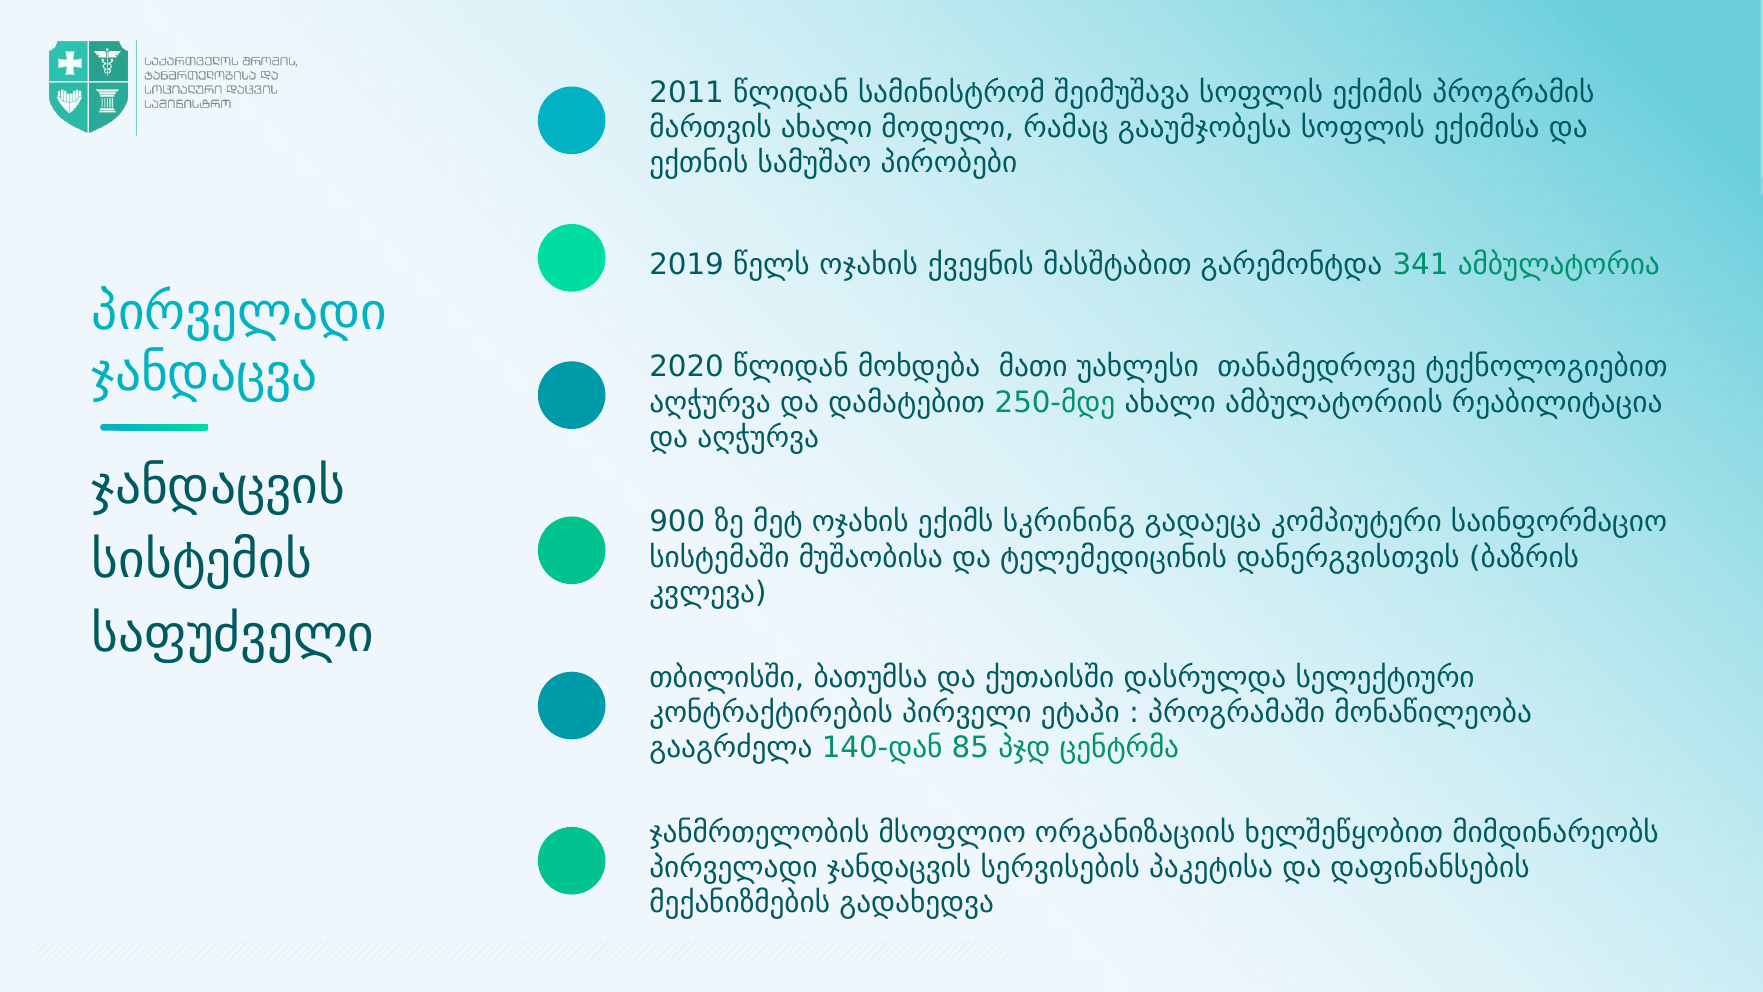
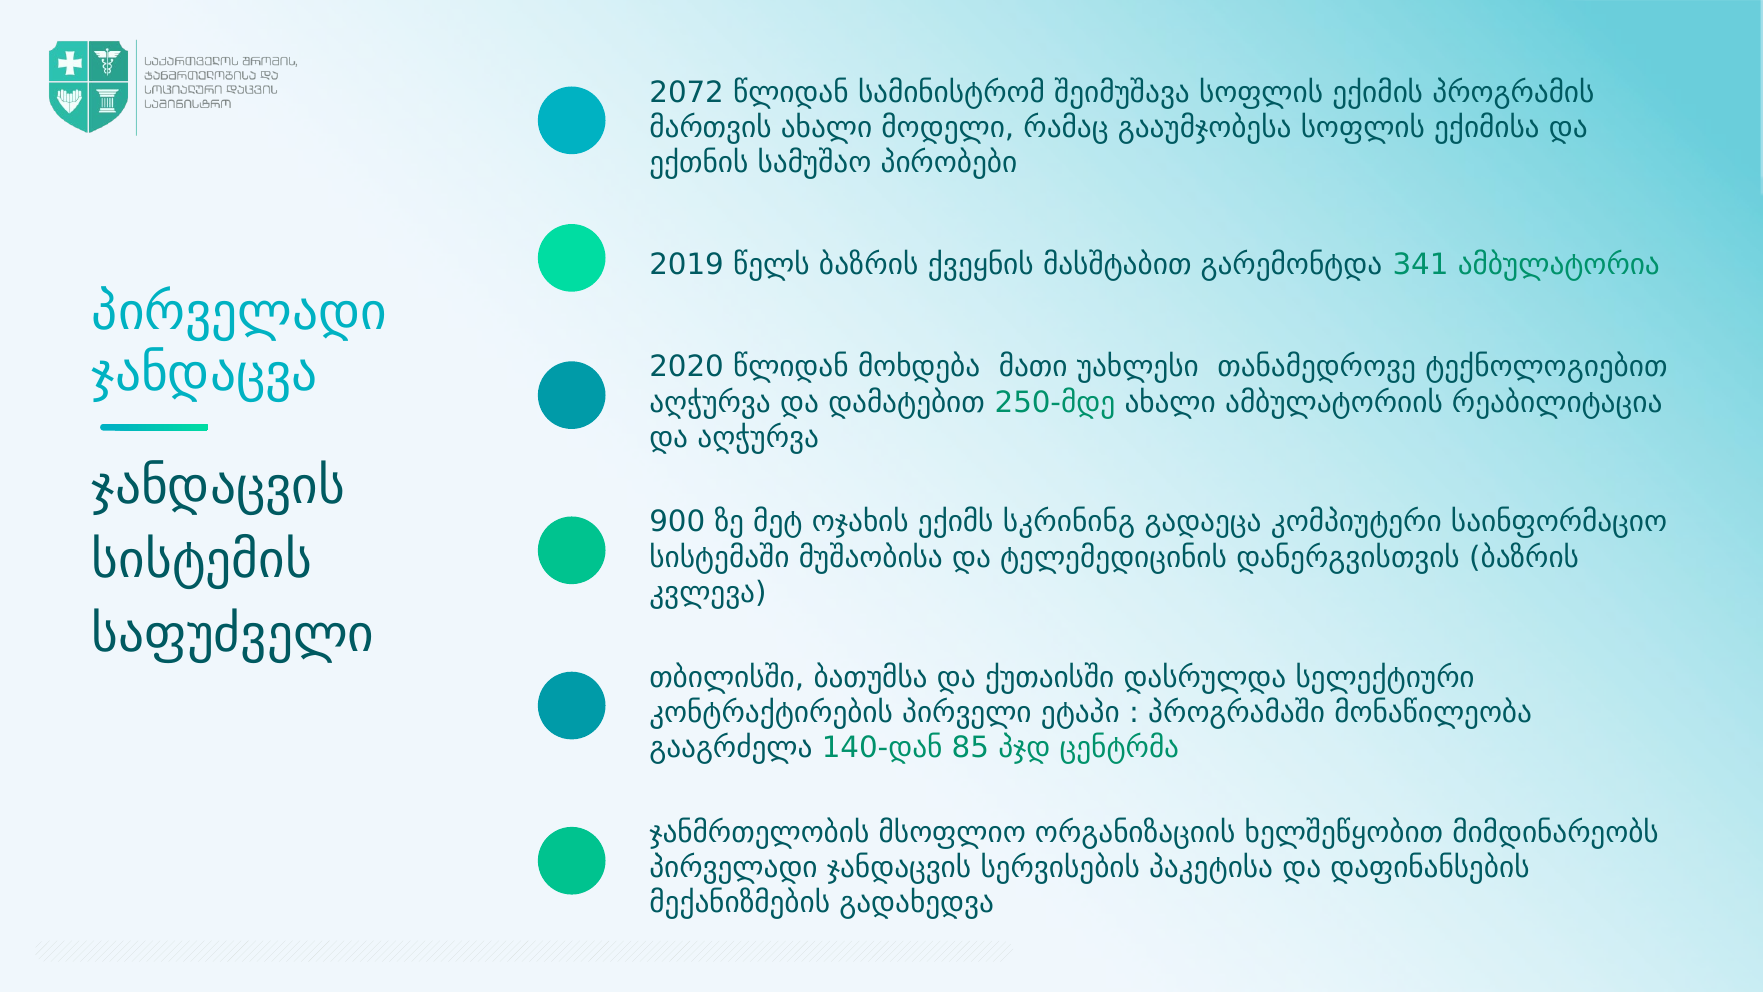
2011: 2011 -> 2072
წელს ოჯახის: ოჯახის -> ბაზრის
